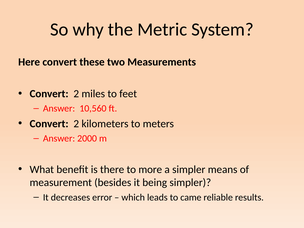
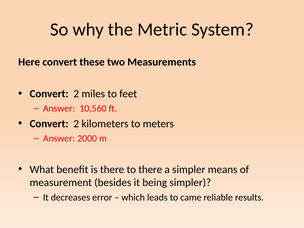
to more: more -> there
